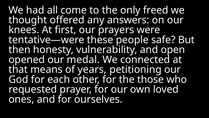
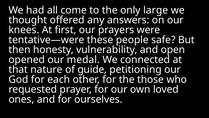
freed: freed -> large
means: means -> nature
years: years -> guide
